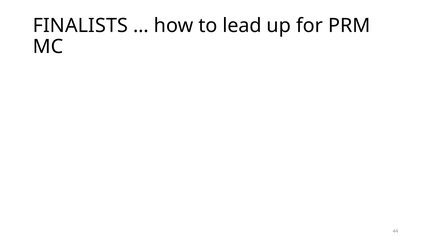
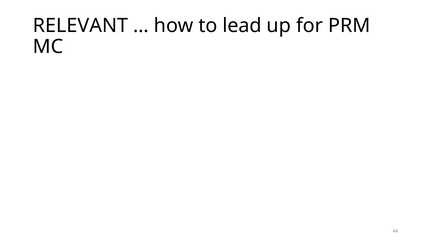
FINALISTS: FINALISTS -> RELEVANT
